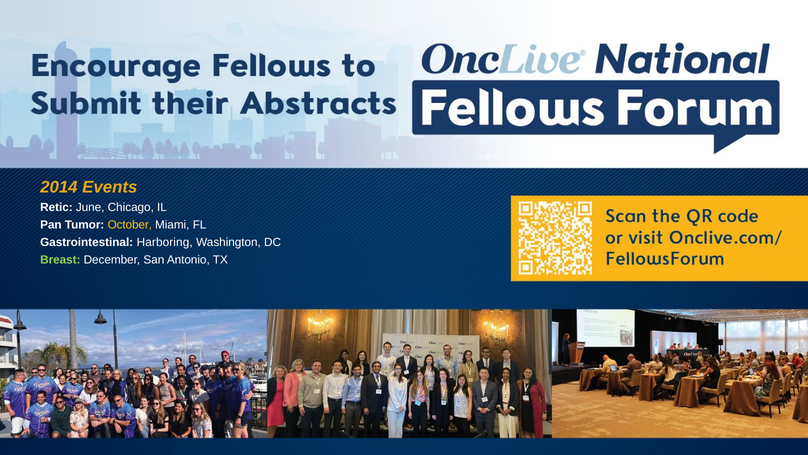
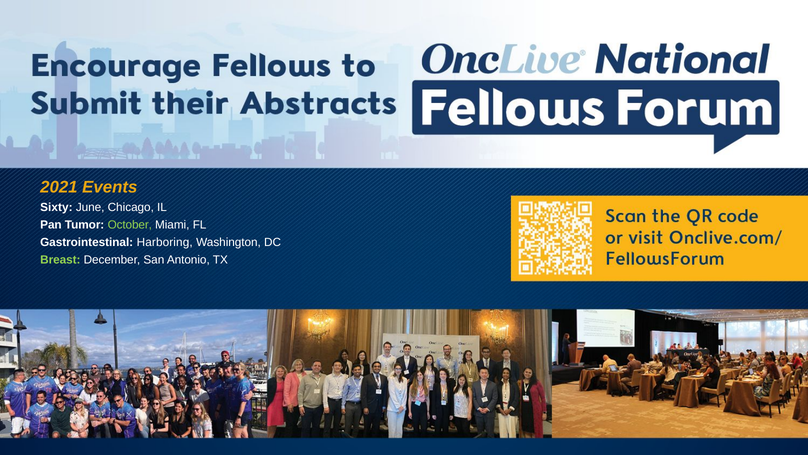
2014: 2014 -> 2021
Retic: Retic -> Sixty
October colour: yellow -> light green
